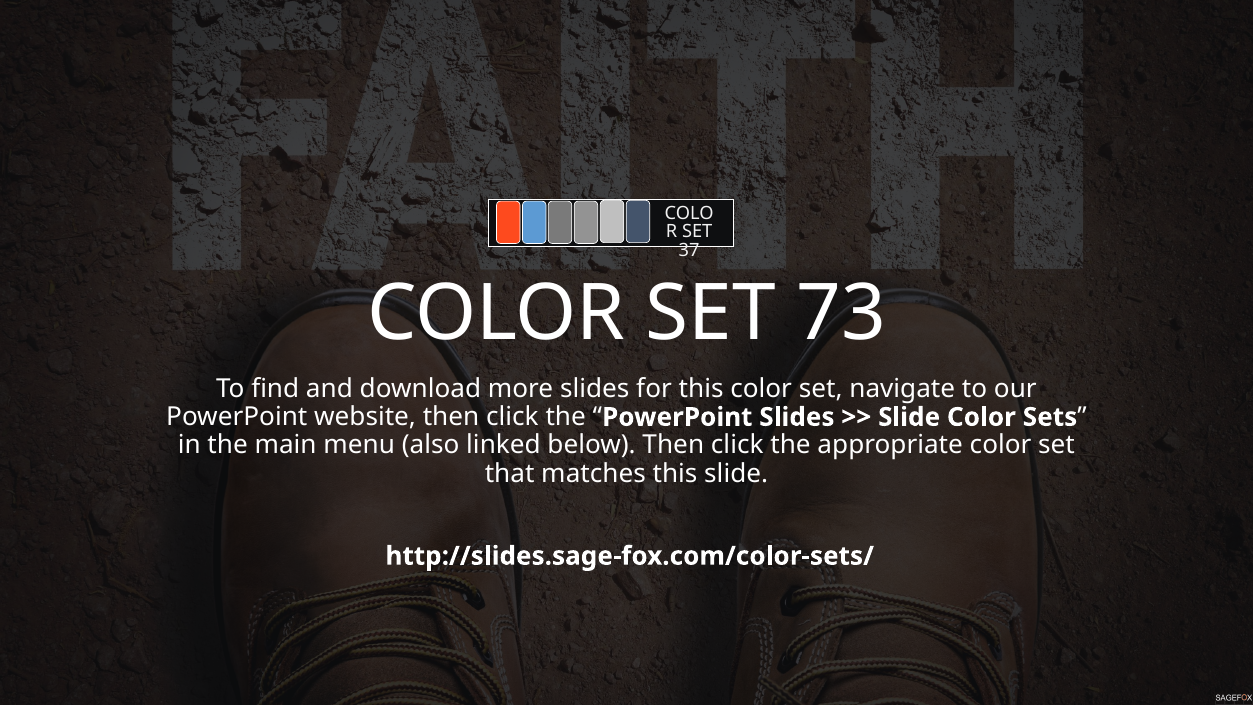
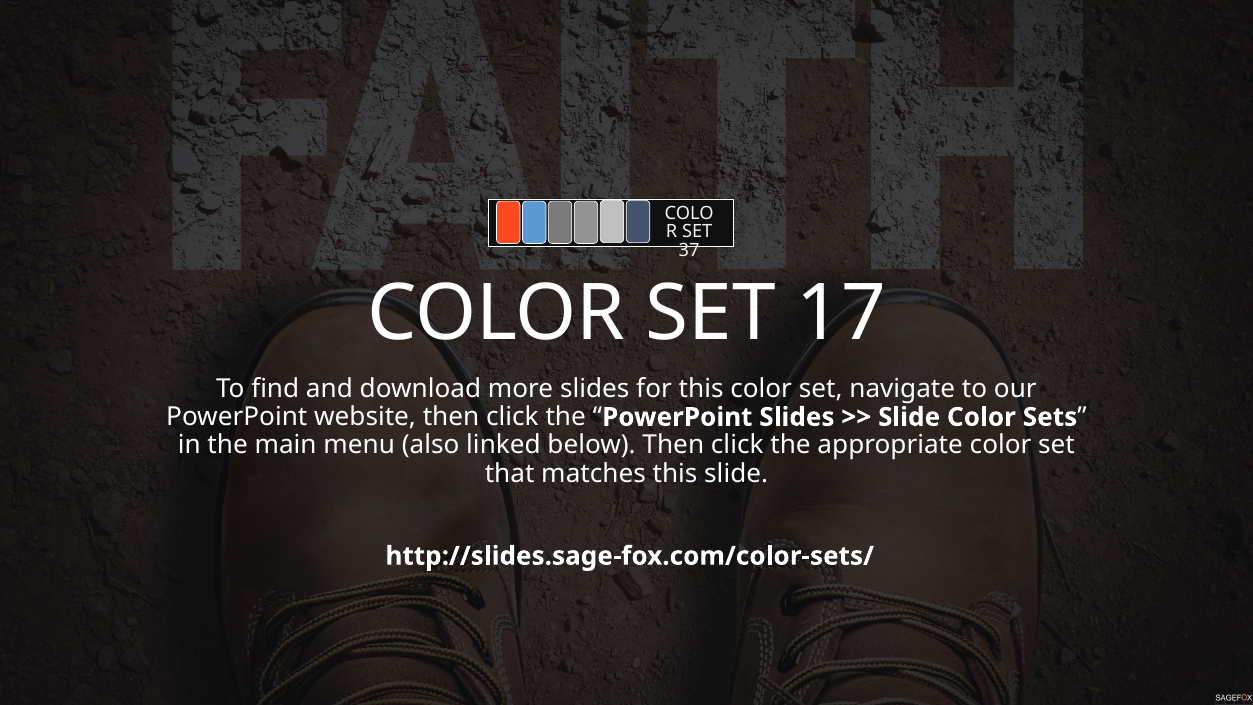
73: 73 -> 17
